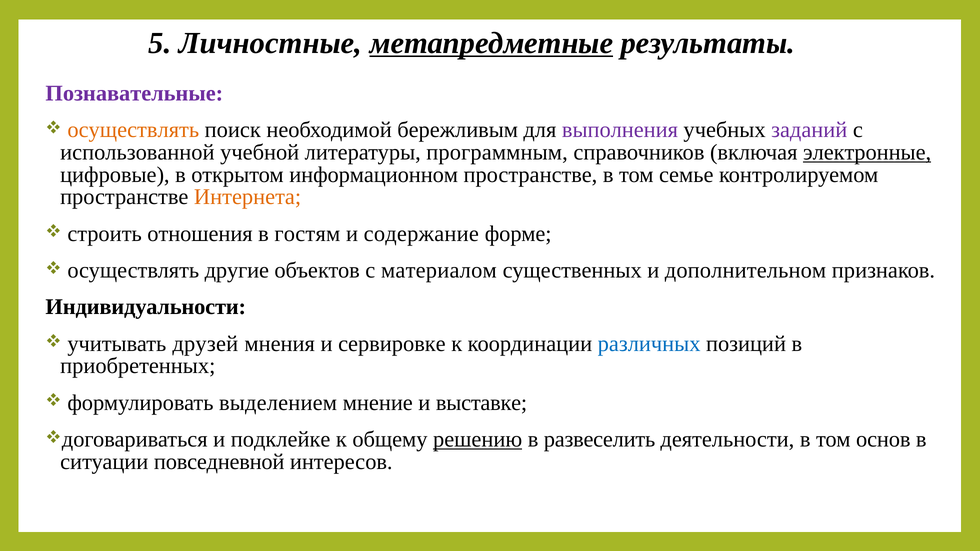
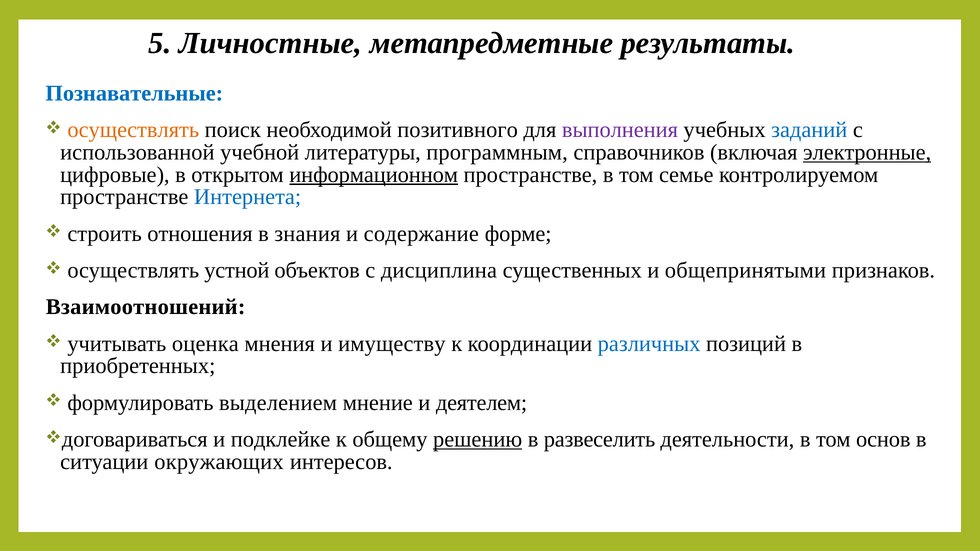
метапредметные underline: present -> none
Познавательные colour: purple -> blue
бережливым: бережливым -> позитивного
заданий colour: purple -> blue
информационном underline: none -> present
Интернета colour: orange -> blue
гостям: гостям -> знания
другие: другие -> устной
материалом: материалом -> дисциплина
дополнительном: дополнительном -> общепринятыми
Индивидуальности: Индивидуальности -> Взаимоотношений
друзей: друзей -> оценка
сервировке: сервировке -> имуществу
выставке: выставке -> деятелем
повседневной: повседневной -> окружающих
